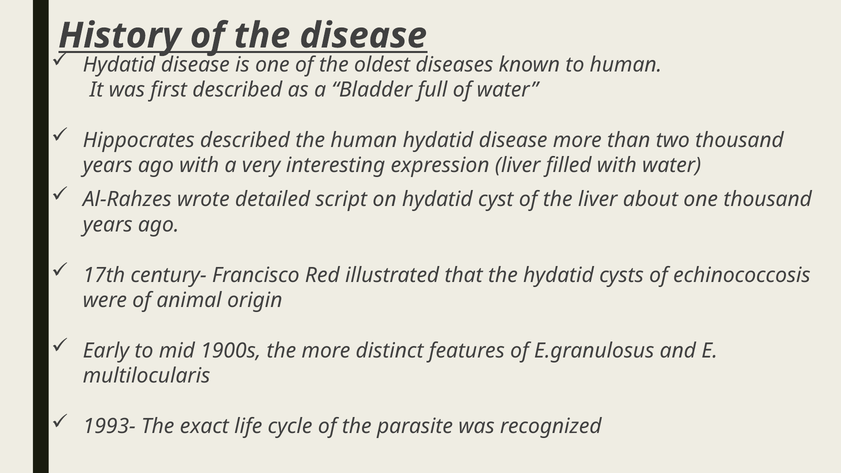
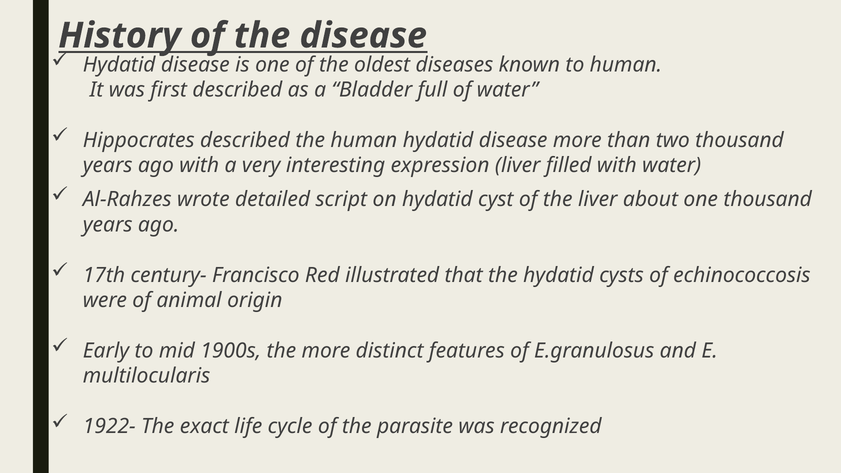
1993-: 1993- -> 1922-
